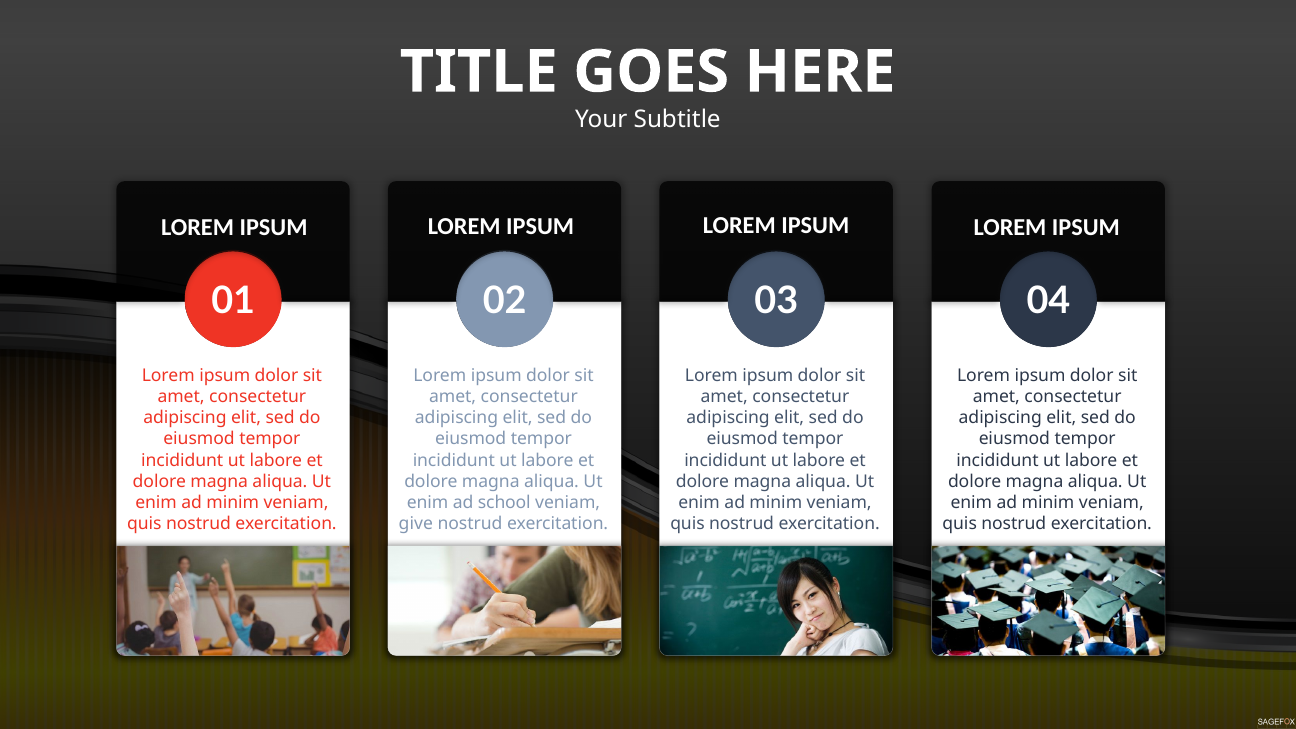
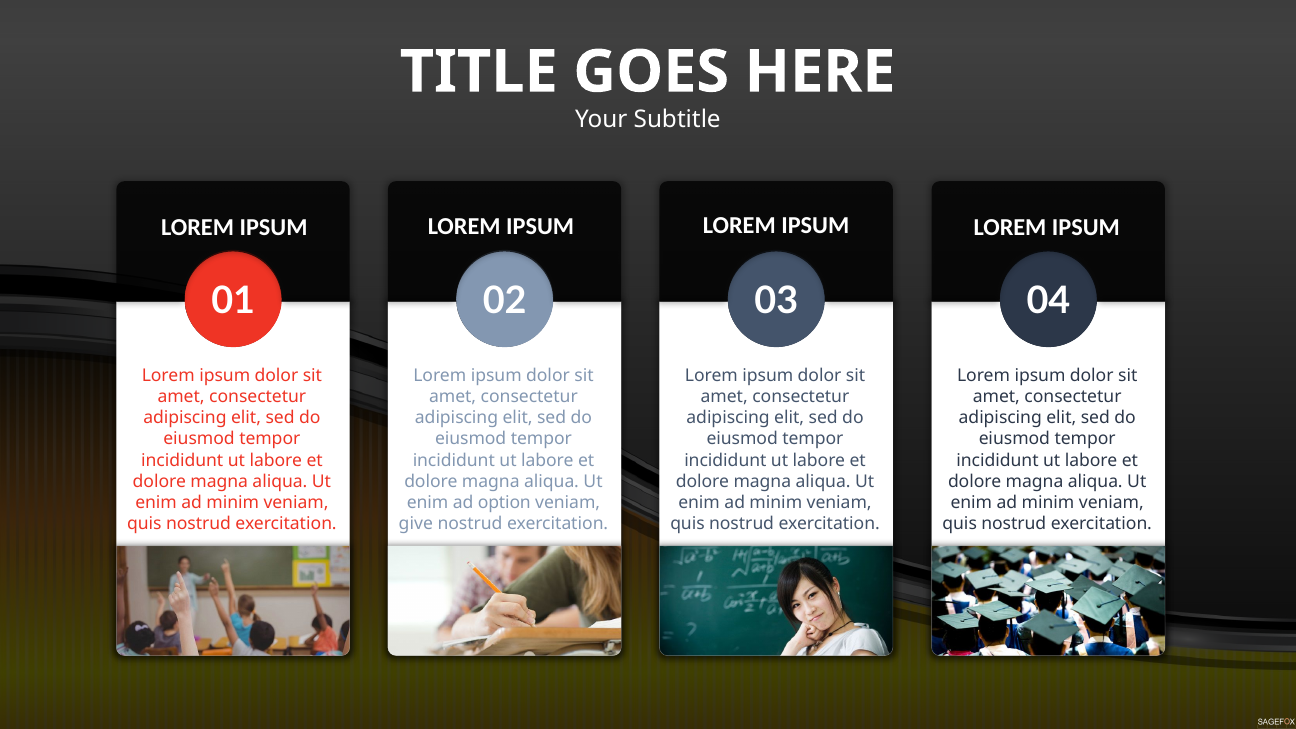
school: school -> option
